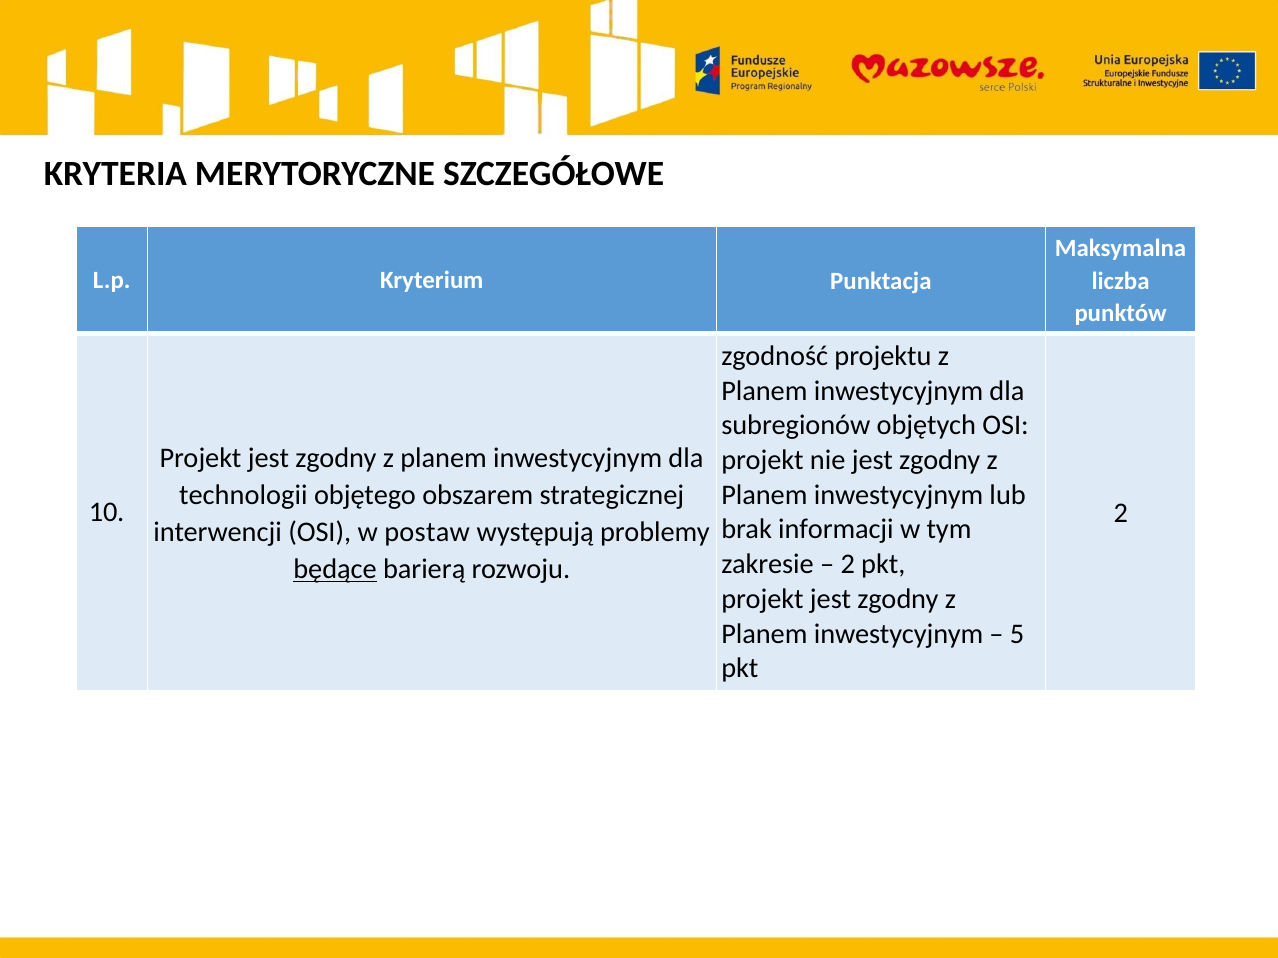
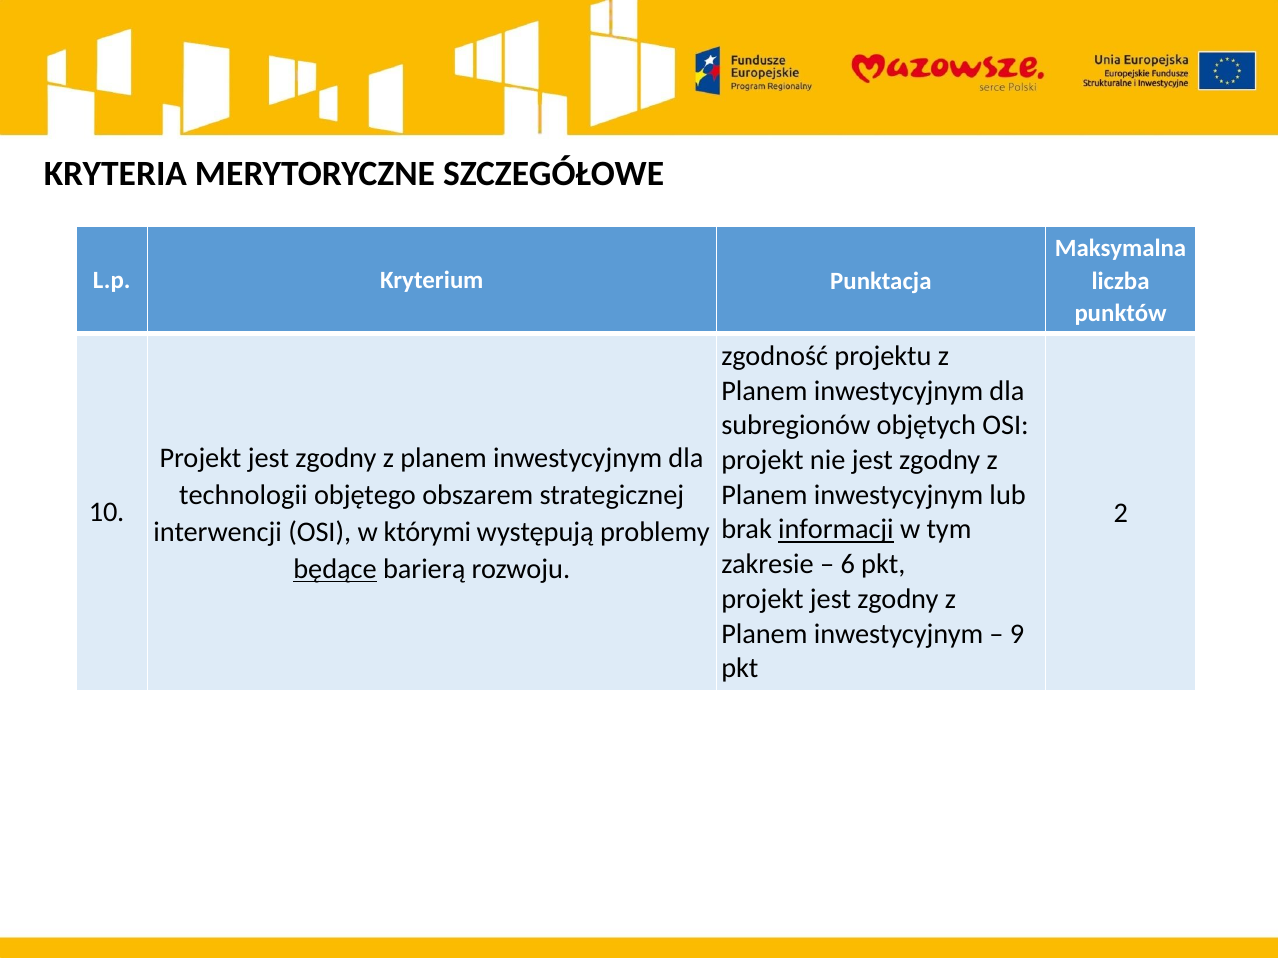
informacji underline: none -> present
postaw: postaw -> którymi
2 at (848, 565): 2 -> 6
5: 5 -> 9
